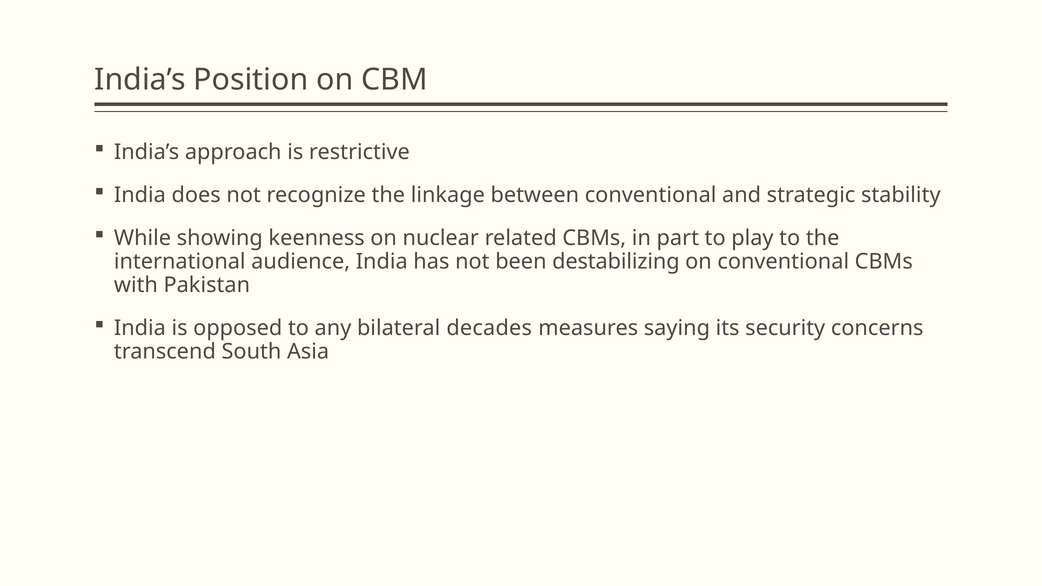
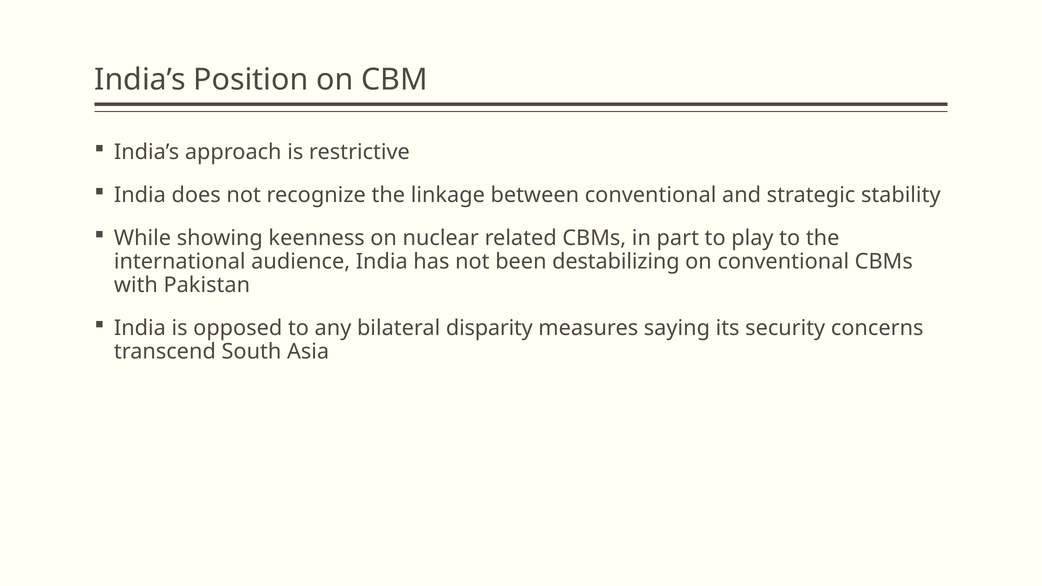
decades: decades -> disparity
